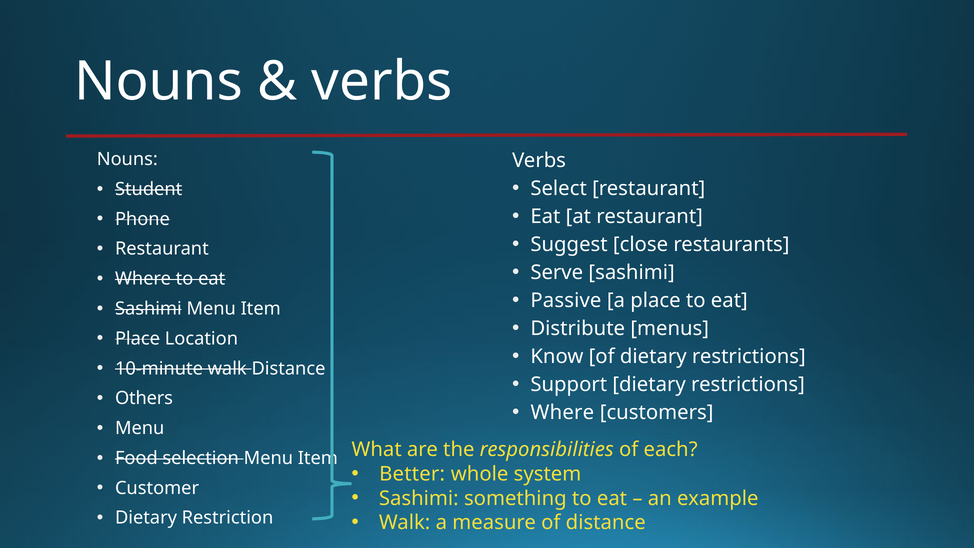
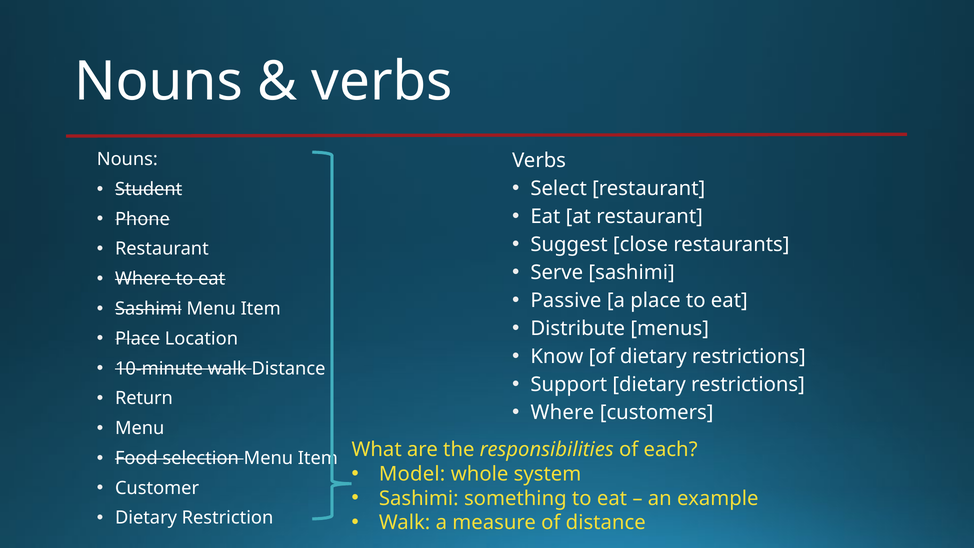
Others: Others -> Return
Better: Better -> Model
